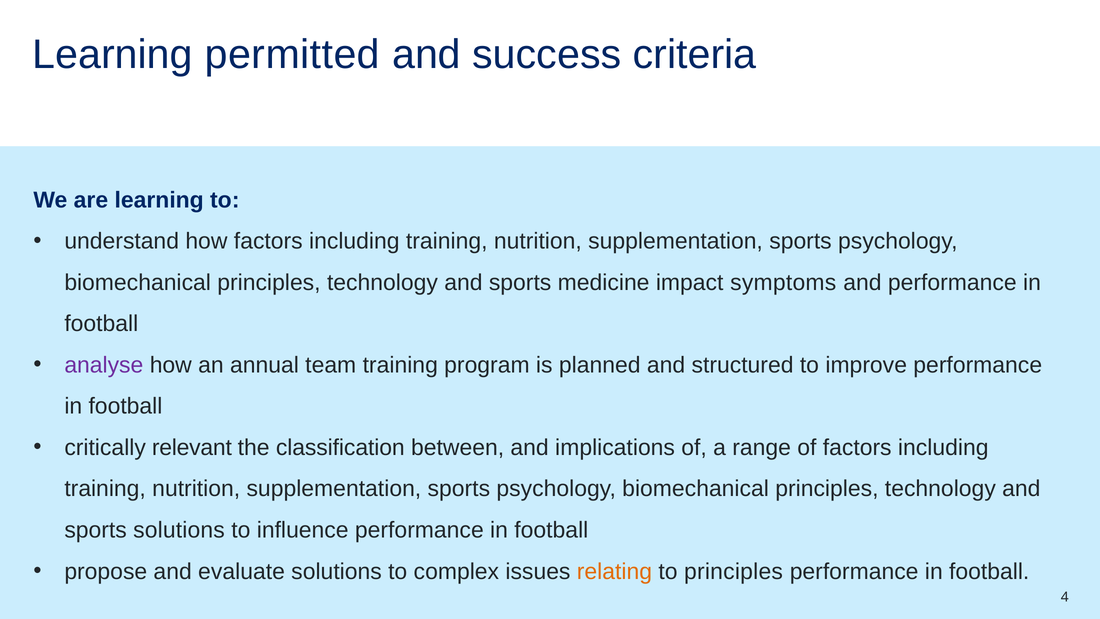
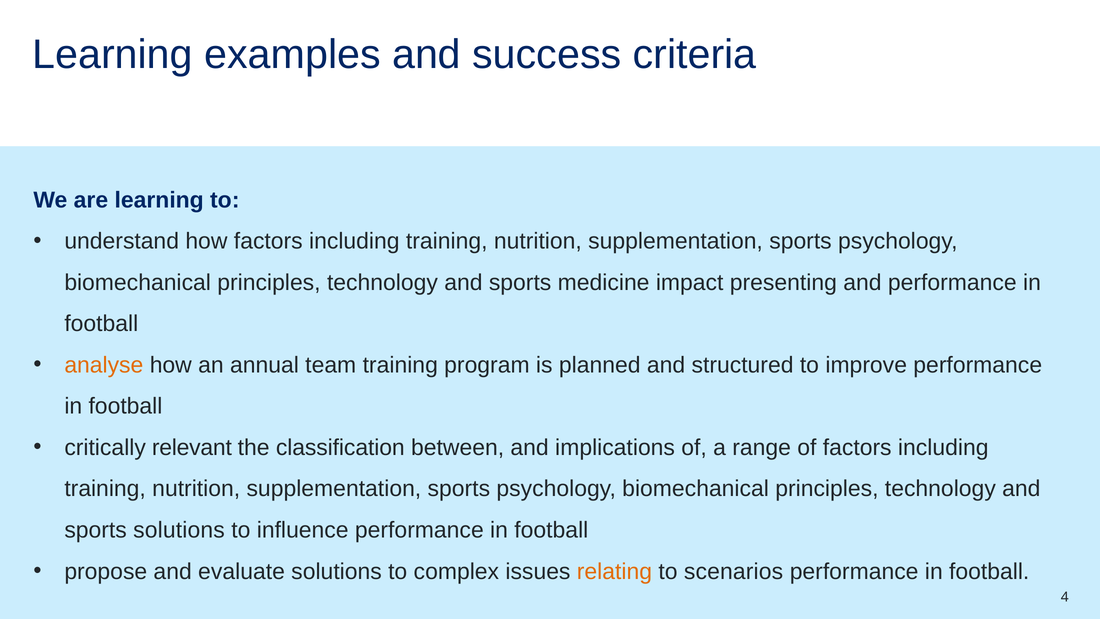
permitted: permitted -> examples
symptoms: symptoms -> presenting
analyse colour: purple -> orange
to principles: principles -> scenarios
